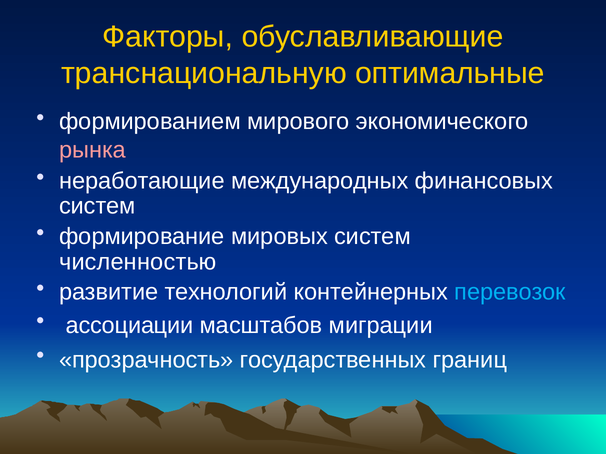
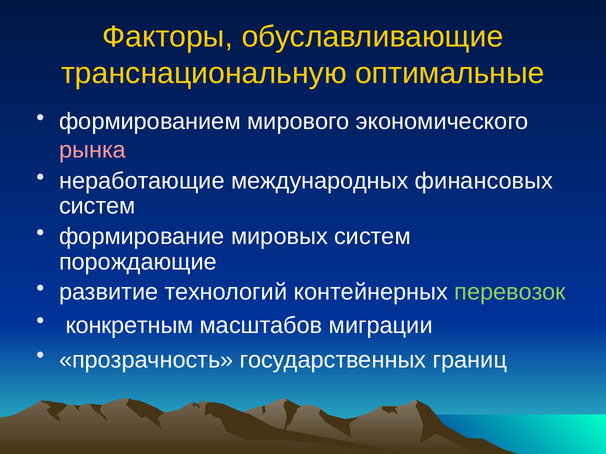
численностью: численностью -> порождающие
перевозок colour: light blue -> light green
ассоциации: ассоциации -> конкретным
